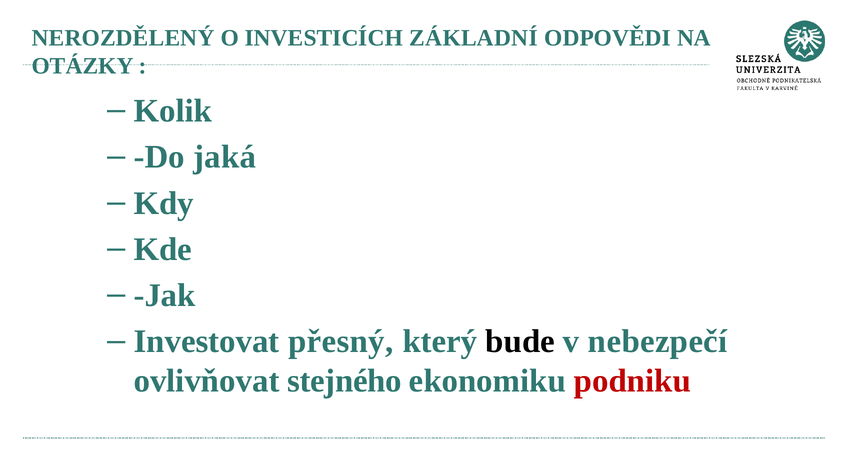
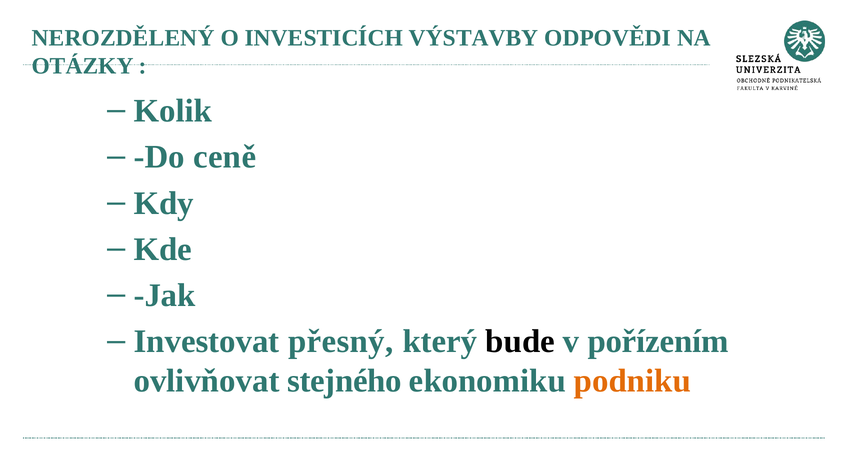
ZÁKLADNÍ: ZÁKLADNÍ -> VÝSTAVBY
jaká: jaká -> ceně
nebezpečí: nebezpečí -> pořízením
podniku colour: red -> orange
